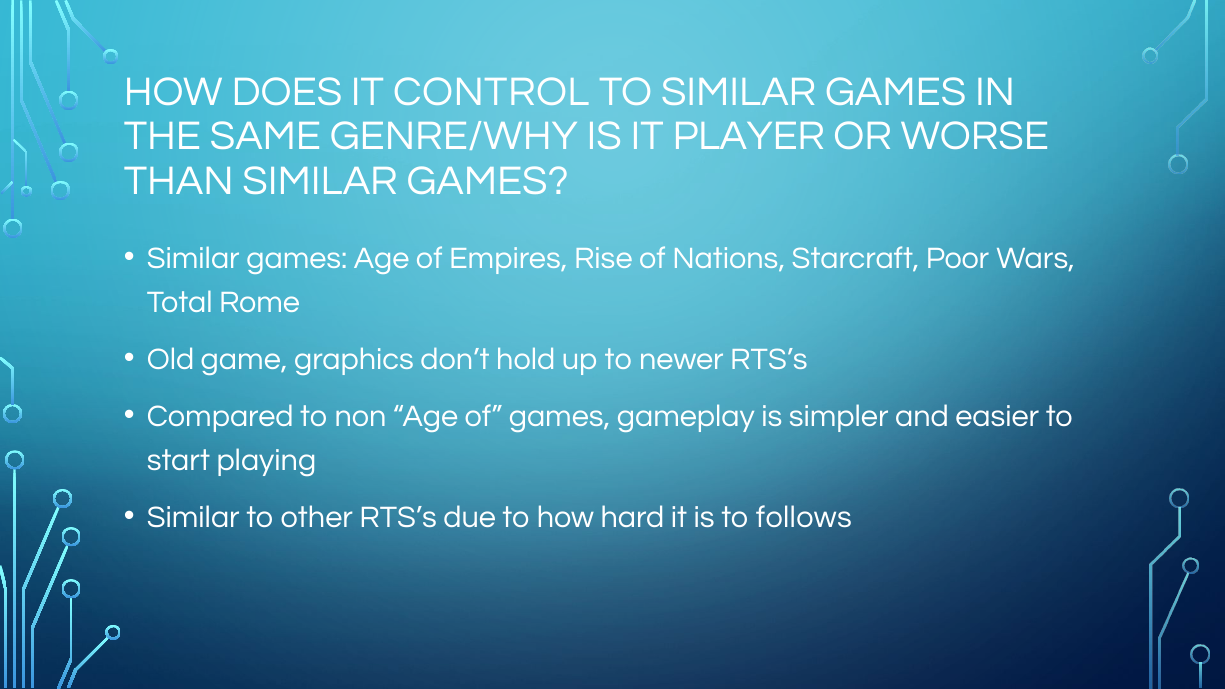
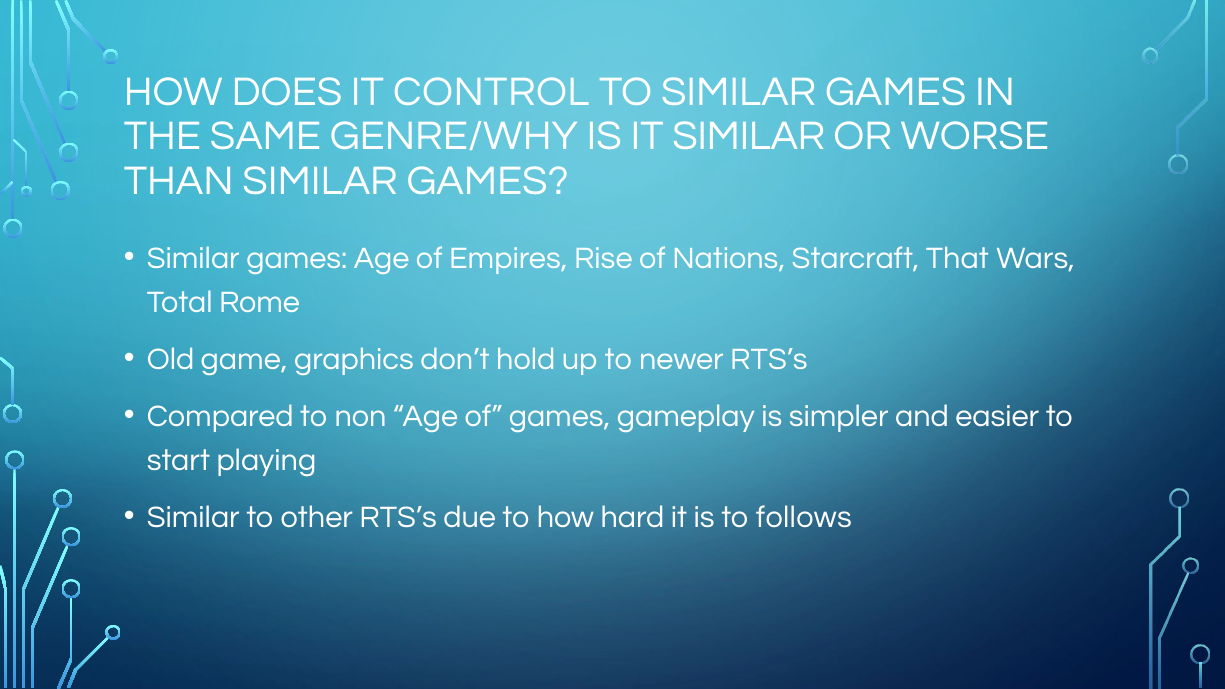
IT PLAYER: PLAYER -> SIMILAR
Poor: Poor -> That
